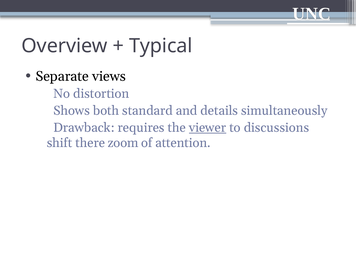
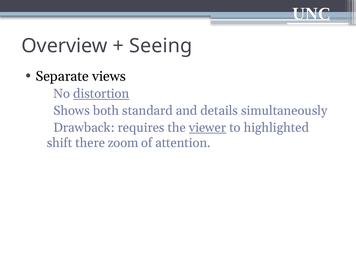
Typical: Typical -> Seeing
distortion underline: none -> present
discussions: discussions -> highlighted
